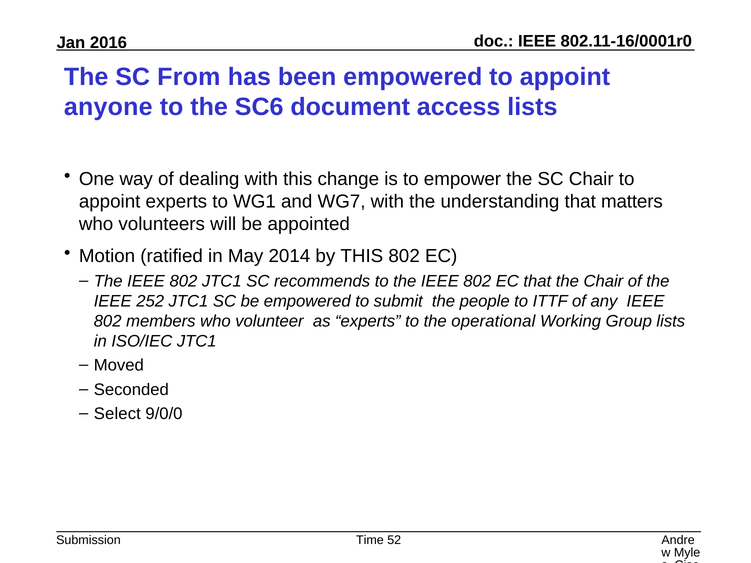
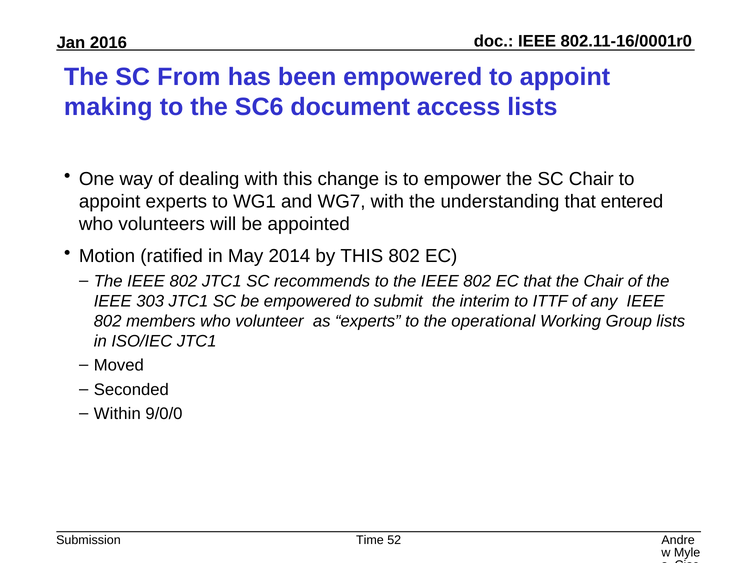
anyone: anyone -> making
matters: matters -> entered
252: 252 -> 303
people: people -> interim
Select: Select -> Within
